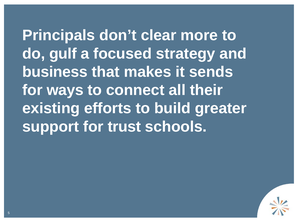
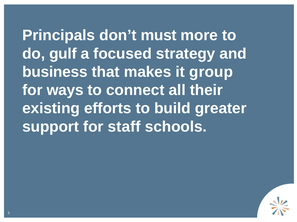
clear: clear -> must
sends: sends -> group
trust: trust -> staff
